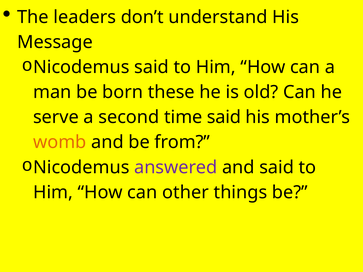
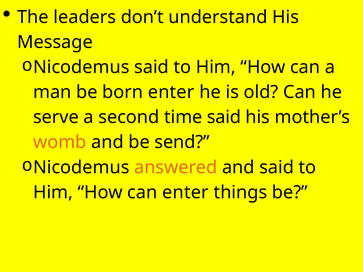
born these: these -> enter
from: from -> send
answered colour: purple -> orange
can other: other -> enter
